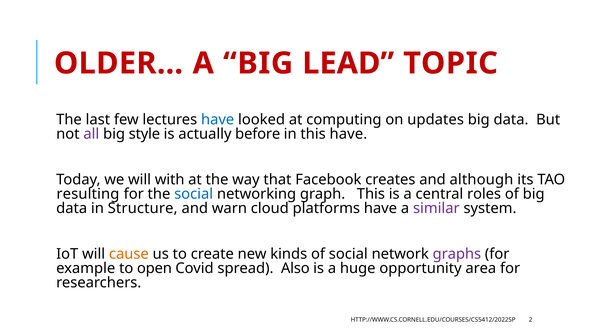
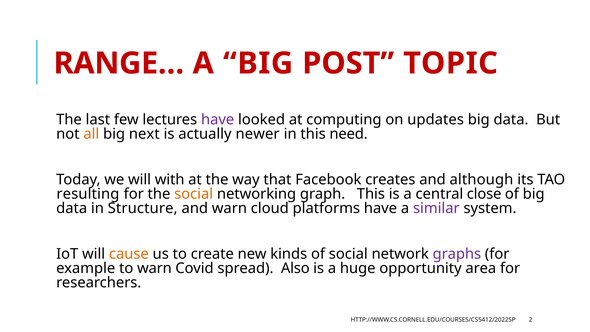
OLDER…: OLDER… -> RANGE…
LEAD: LEAD -> POST
have at (218, 119) colour: blue -> purple
all colour: purple -> orange
style: style -> next
before: before -> newer
this have: have -> need
social at (194, 194) colour: blue -> orange
roles: roles -> close
to open: open -> warn
